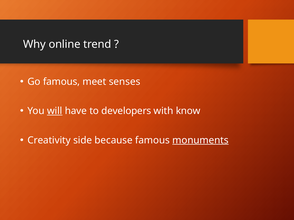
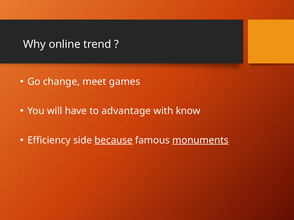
Go famous: famous -> change
senses: senses -> games
will underline: present -> none
developers: developers -> advantage
Creativity: Creativity -> Efficiency
because underline: none -> present
